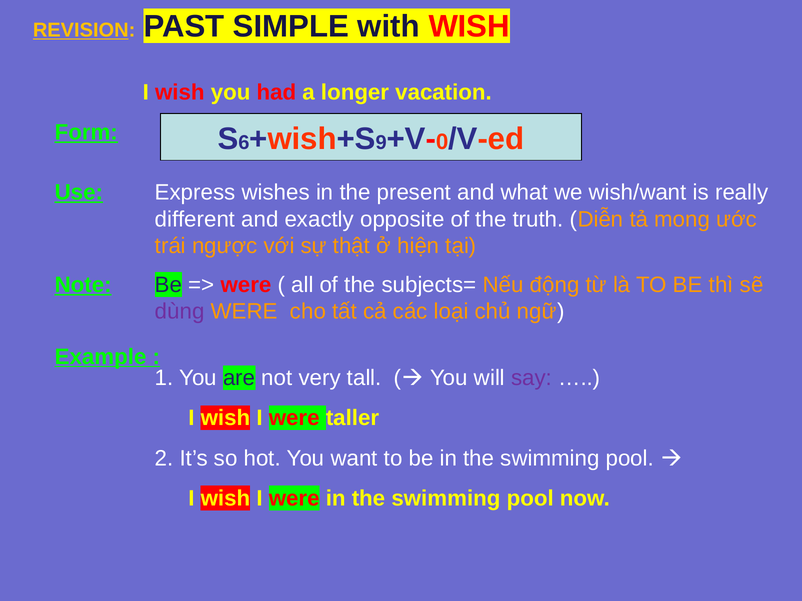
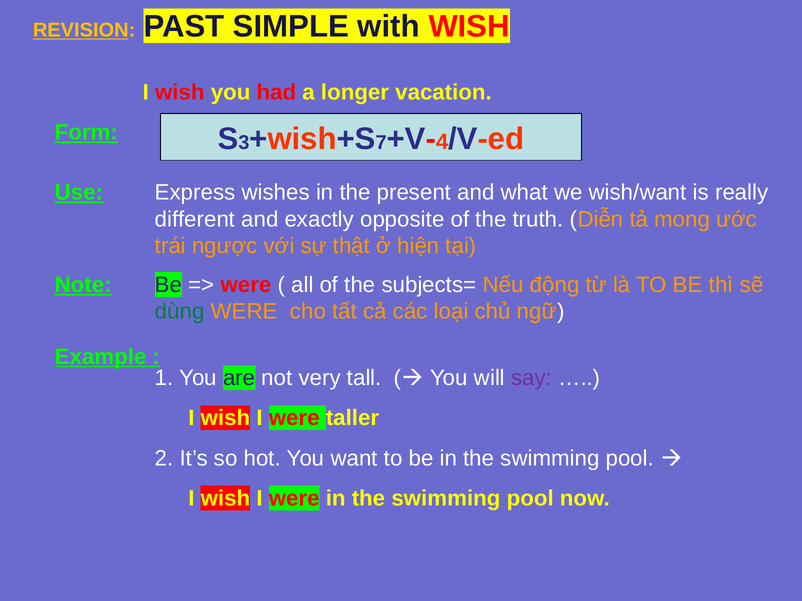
6: 6 -> 3
9: 9 -> 7
0: 0 -> 4
dùng colour: purple -> green
